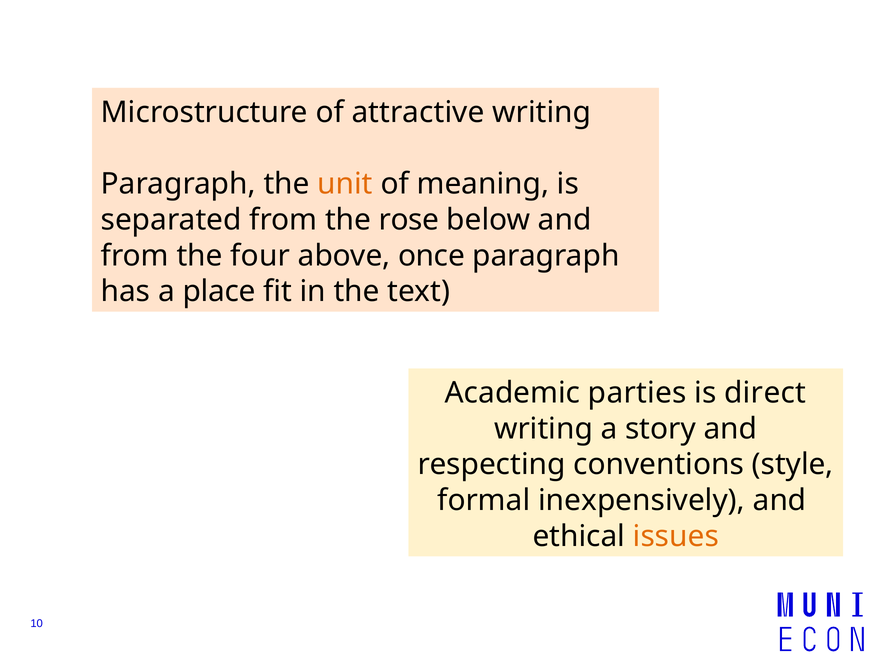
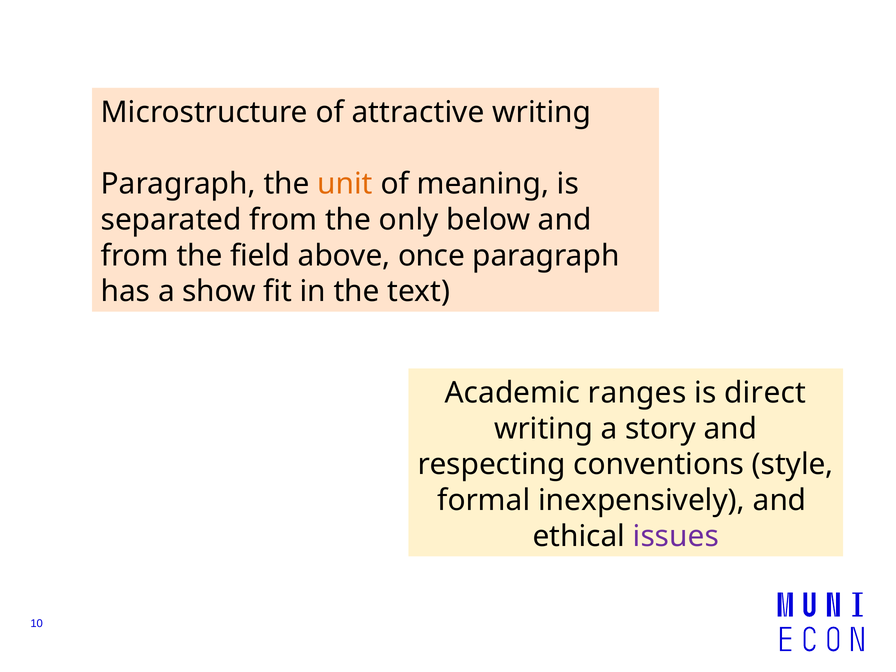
rose: rose -> only
four: four -> field
place: place -> show
parties: parties -> ranges
issues colour: orange -> purple
